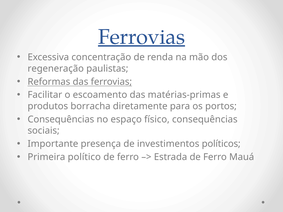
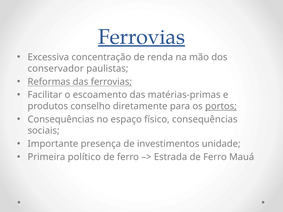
regeneração: regeneração -> conservador
borracha: borracha -> conselho
portos underline: none -> present
políticos: políticos -> unidade
